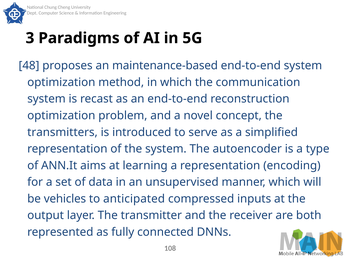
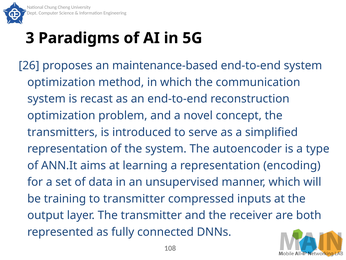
48: 48 -> 26
vehicles: vehicles -> training
to anticipated: anticipated -> transmitter
